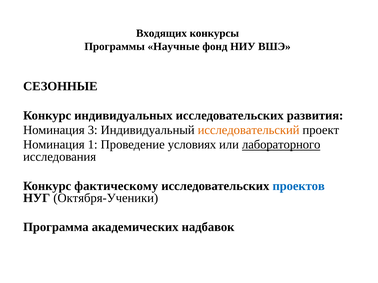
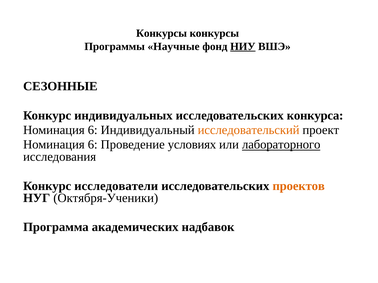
Входящих at (161, 33): Входящих -> Конкурсы
НИУ underline: none -> present
развития: развития -> конкурса
3 at (93, 130): 3 -> 6
1 at (93, 145): 1 -> 6
фактическому: фактическому -> исследователи
проектов colour: blue -> orange
